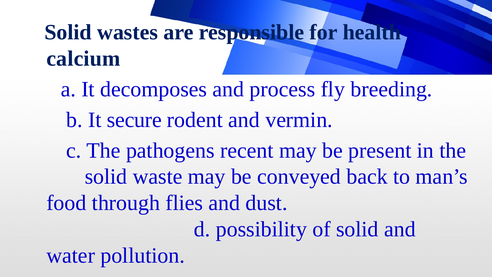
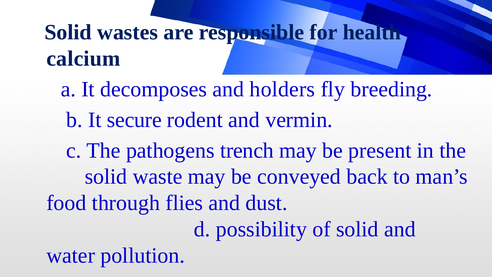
process: process -> holders
recent: recent -> trench
